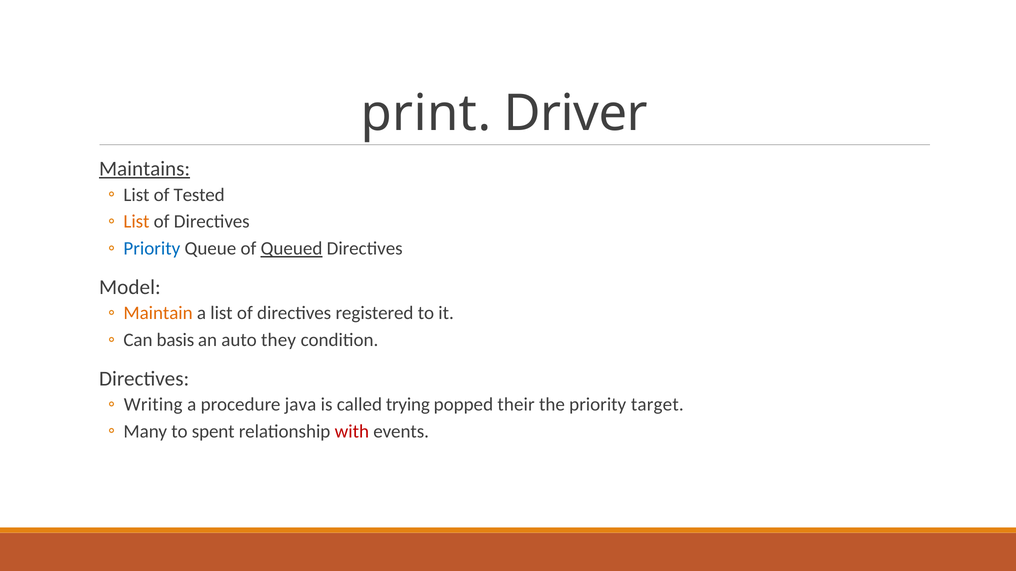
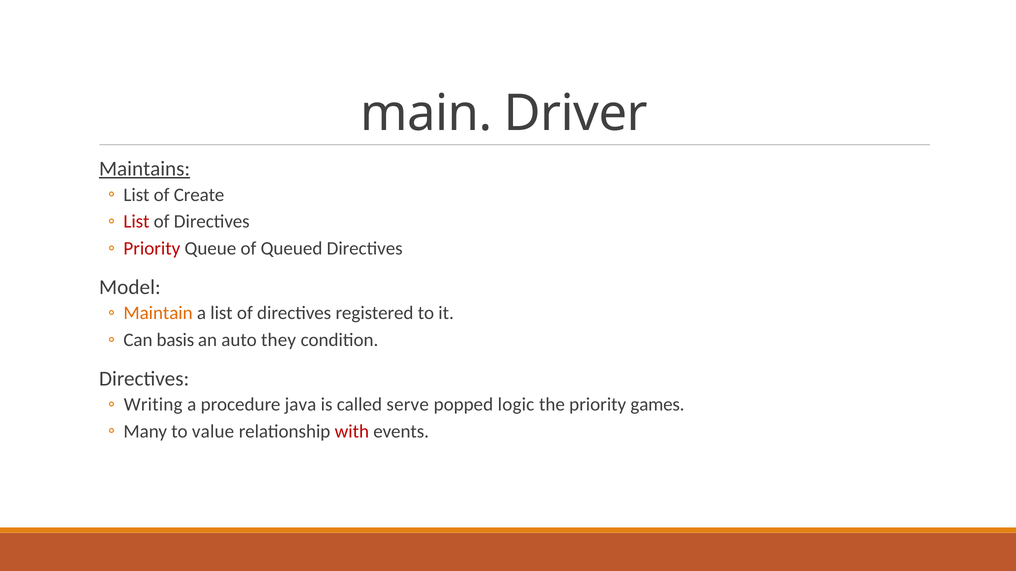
print: print -> main
Tested: Tested -> Create
List at (136, 222) colour: orange -> red
Priority at (152, 249) colour: blue -> red
Queued underline: present -> none
trying: trying -> serve
their: their -> logic
target: target -> games
spent: spent -> value
